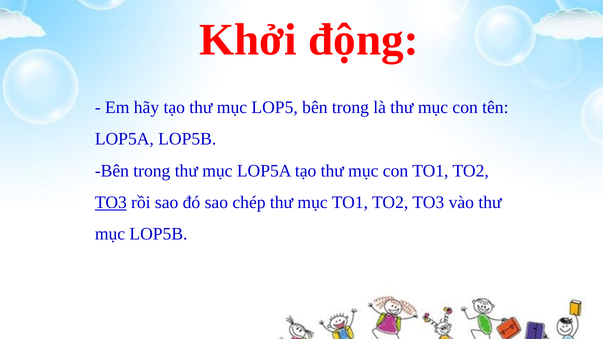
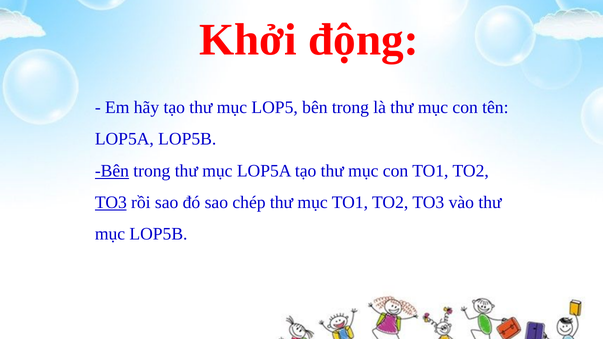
Bên at (112, 171) underline: none -> present
